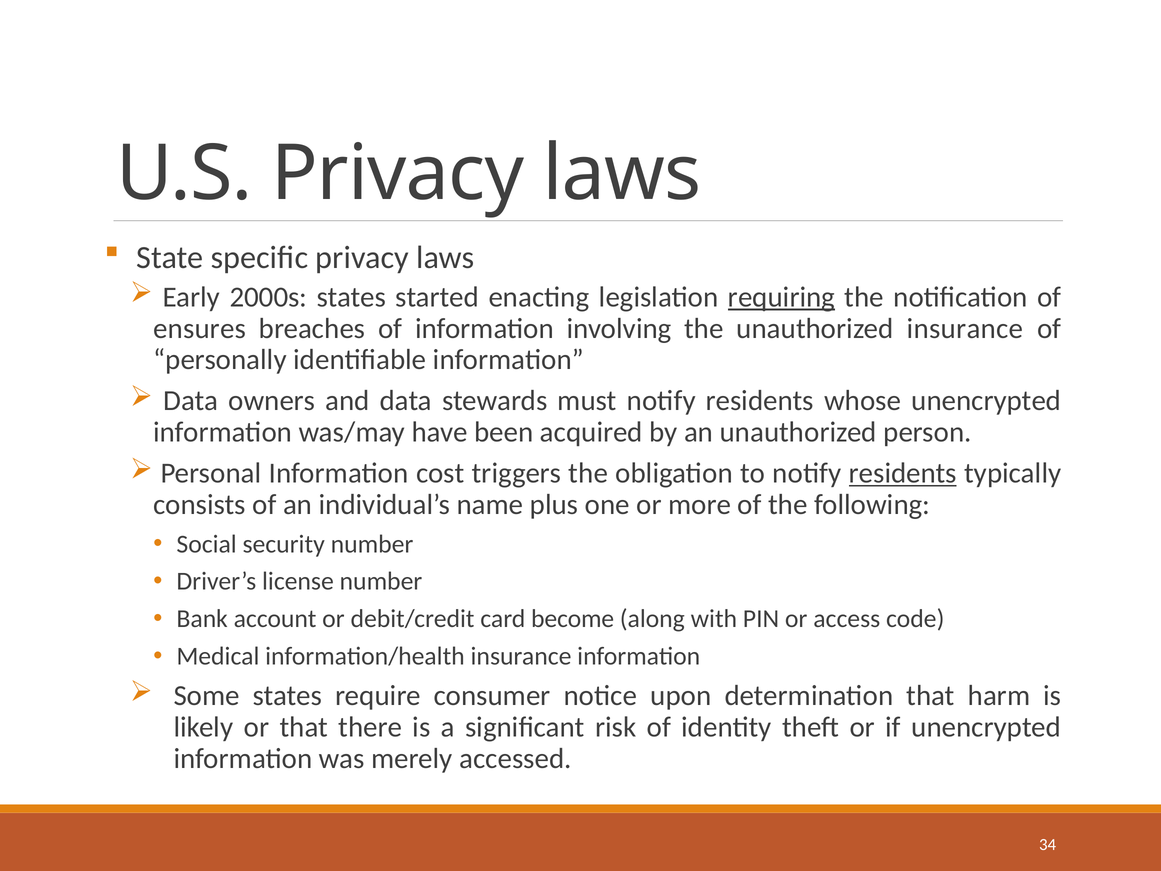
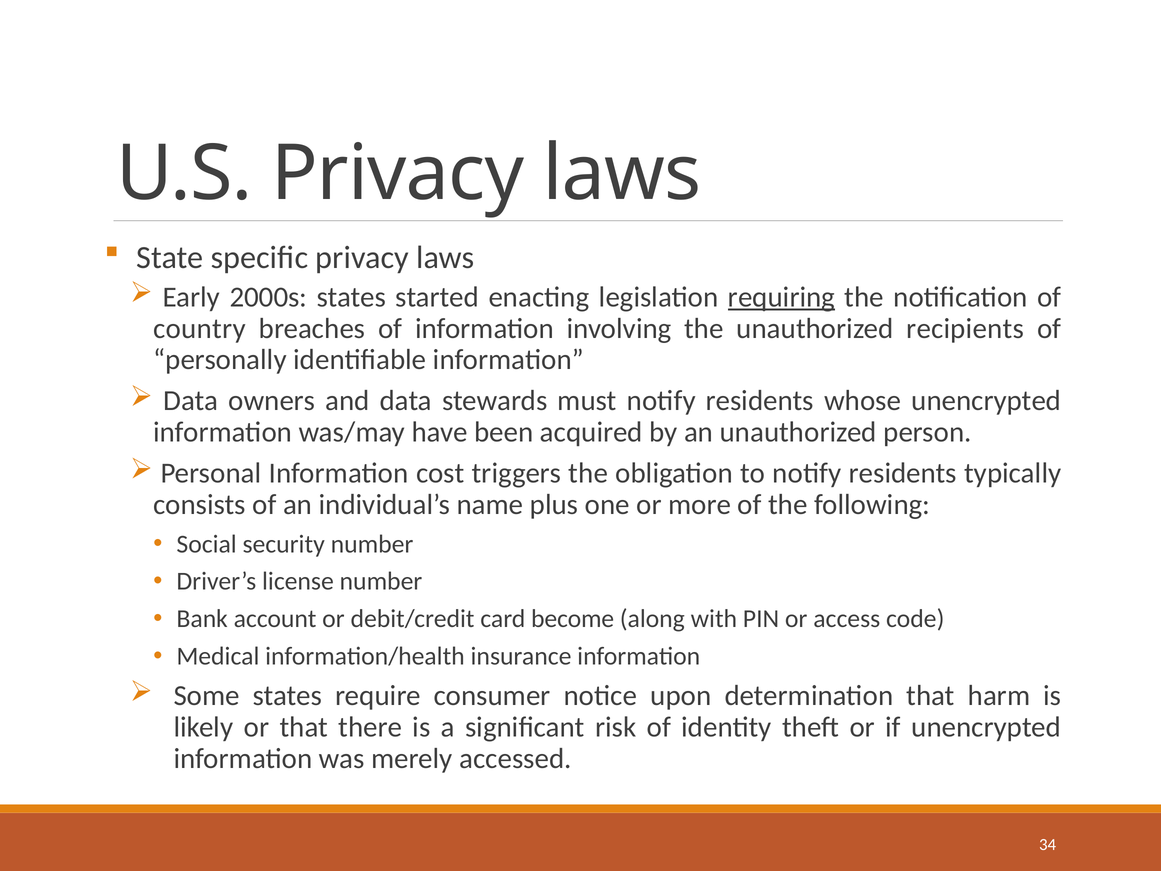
ensures: ensures -> country
unauthorized insurance: insurance -> recipients
residents at (903, 473) underline: present -> none
